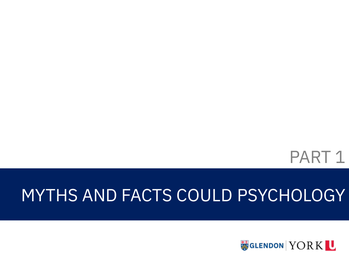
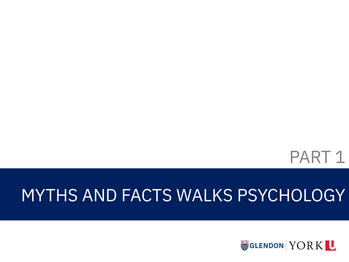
COULD: COULD -> WALKS
